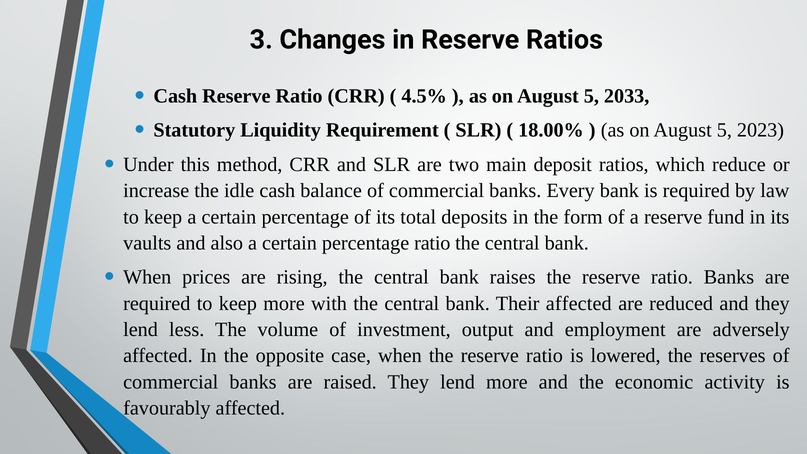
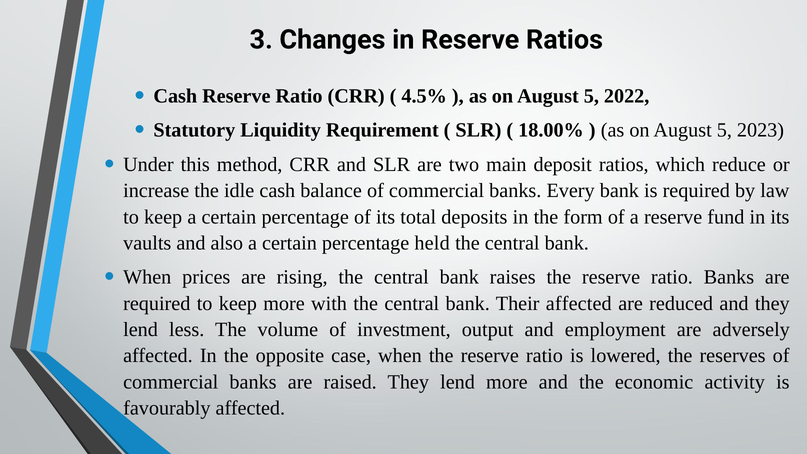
2033: 2033 -> 2022
percentage ratio: ratio -> held
